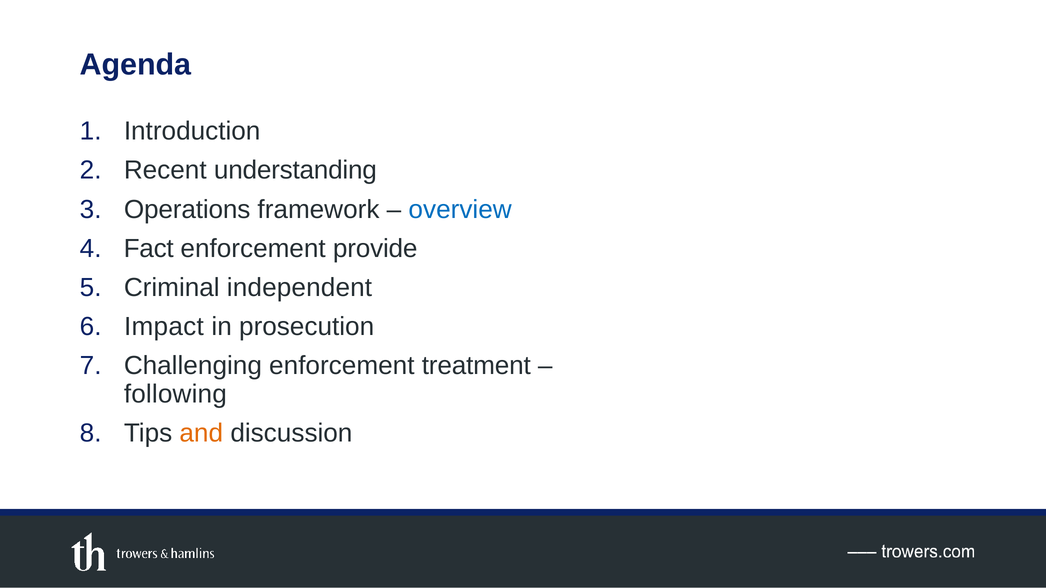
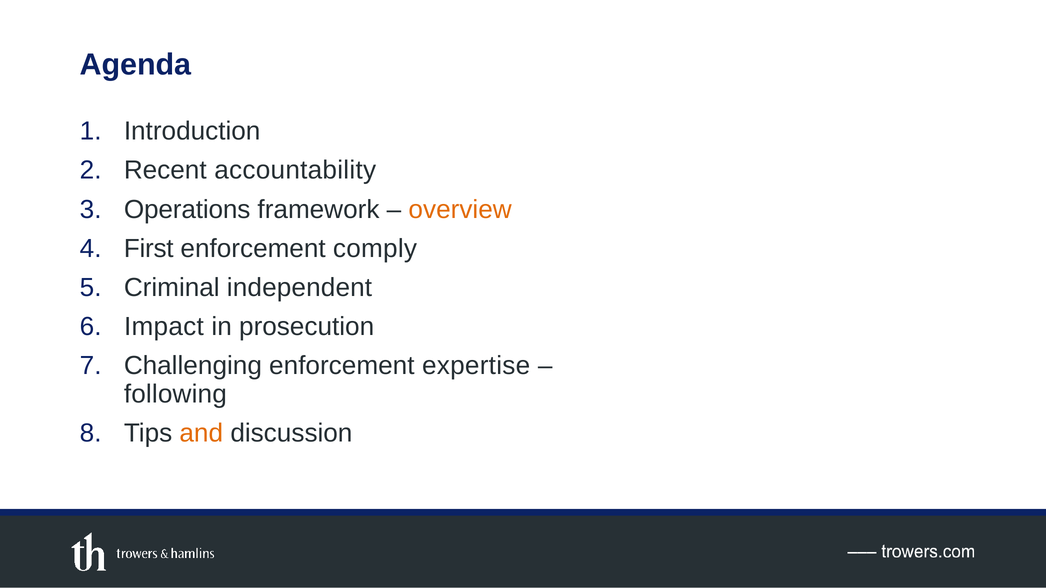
understanding: understanding -> accountability
overview colour: blue -> orange
Fact: Fact -> First
provide: provide -> comply
treatment: treatment -> expertise
